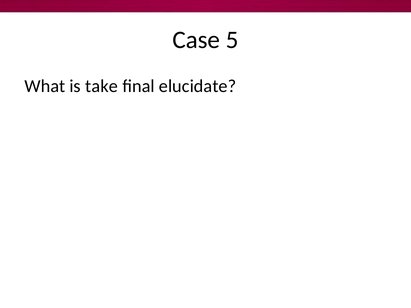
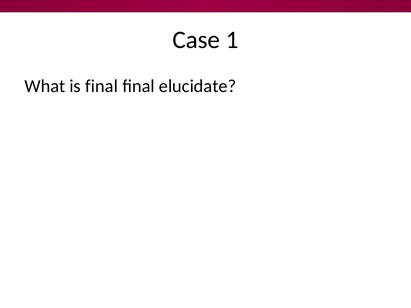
5: 5 -> 1
is take: take -> final
